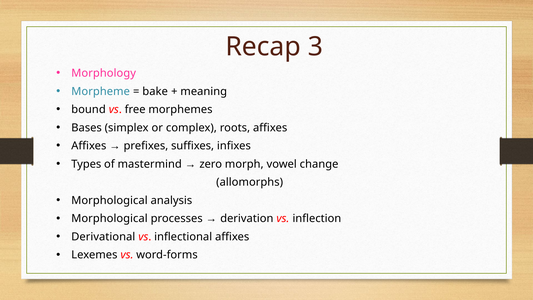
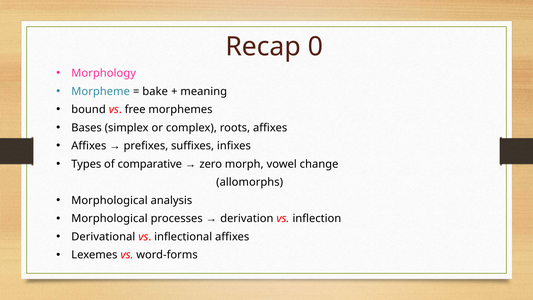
3: 3 -> 0
mastermind: mastermind -> comparative
